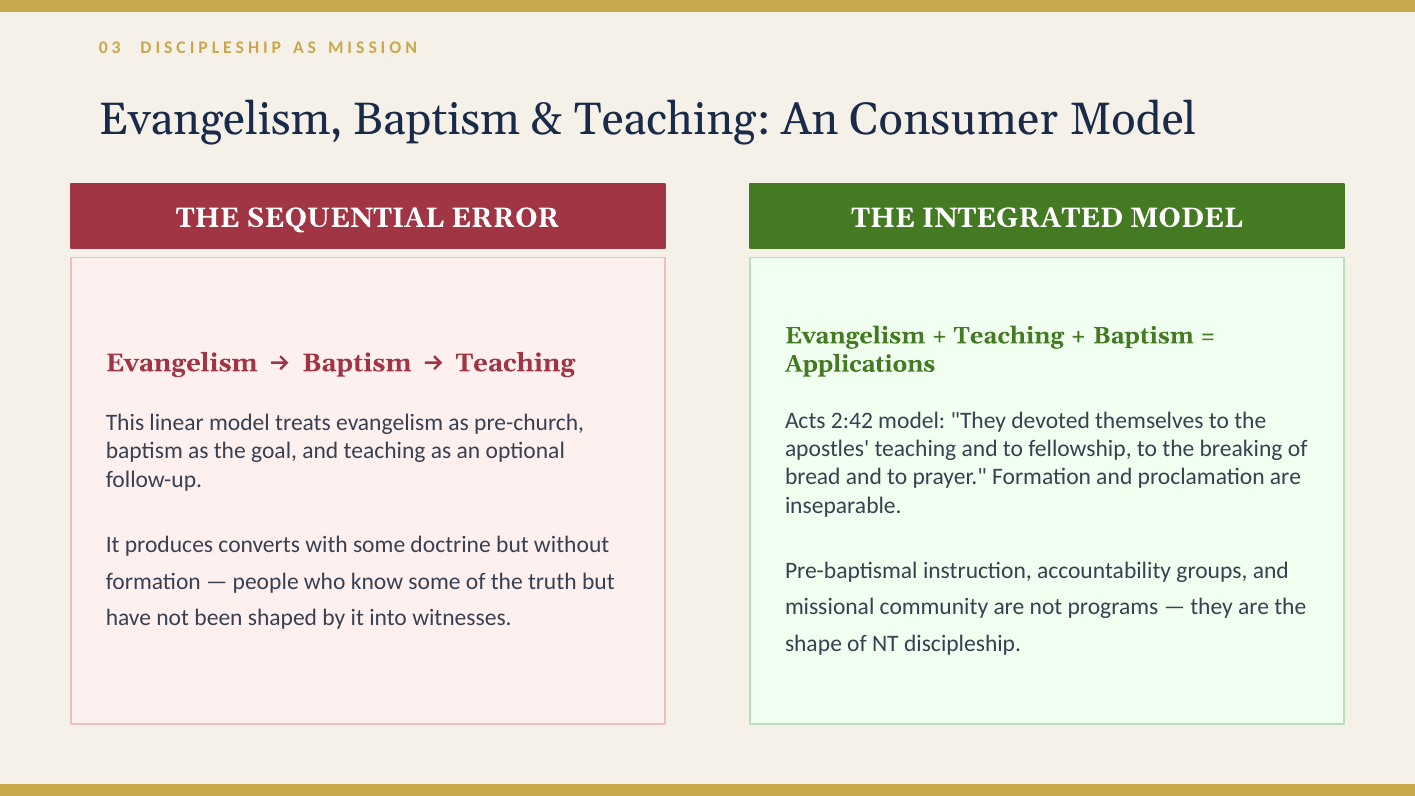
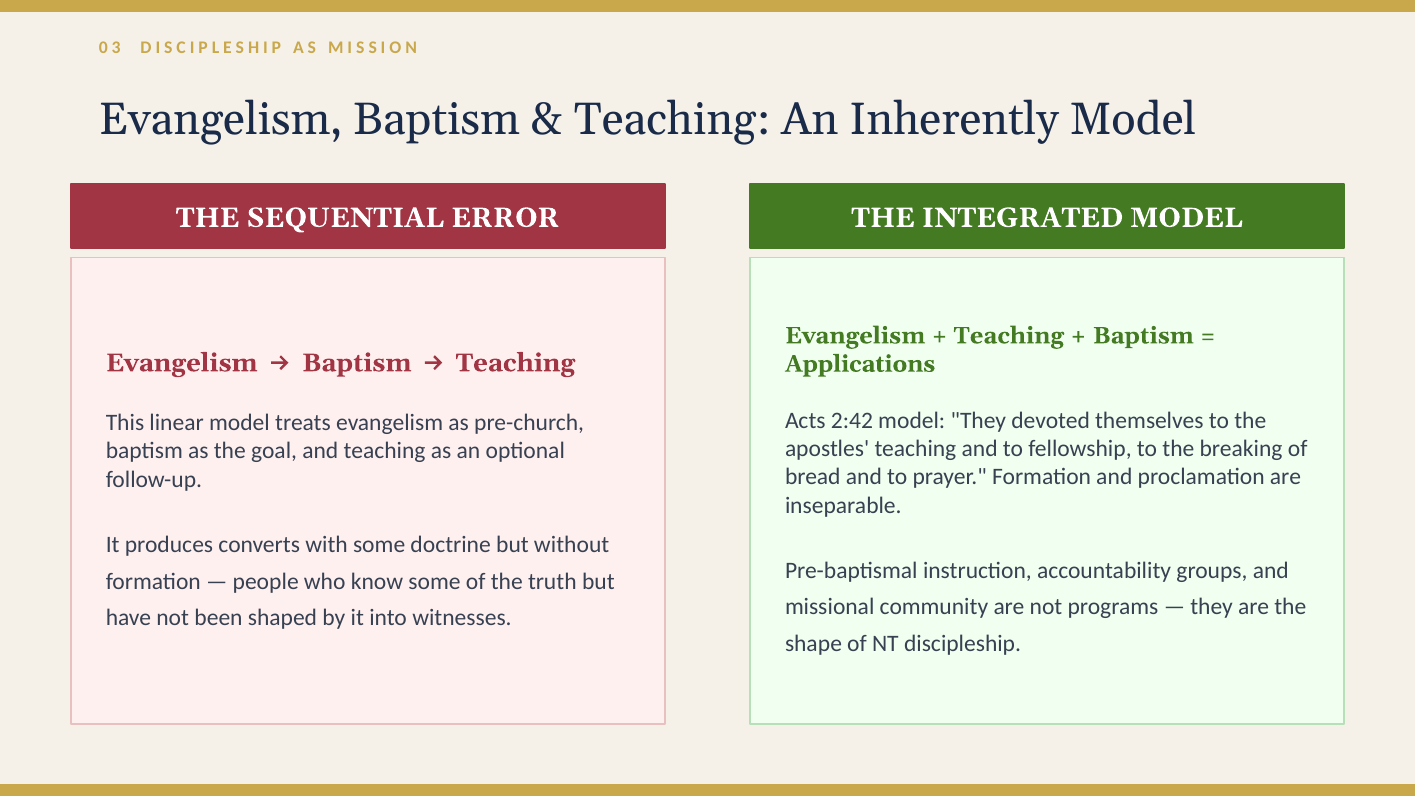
Consumer: Consumer -> Inherently
